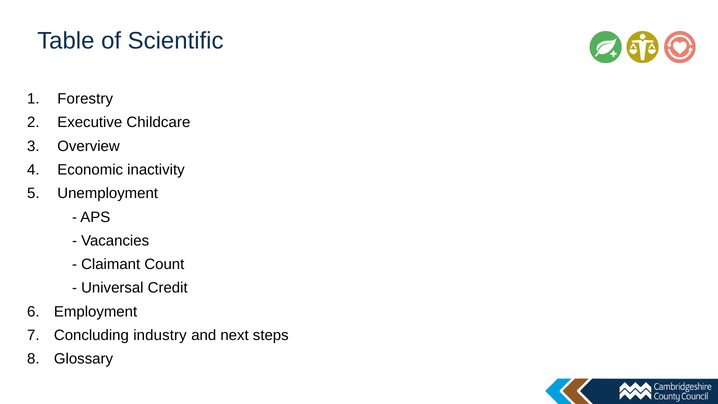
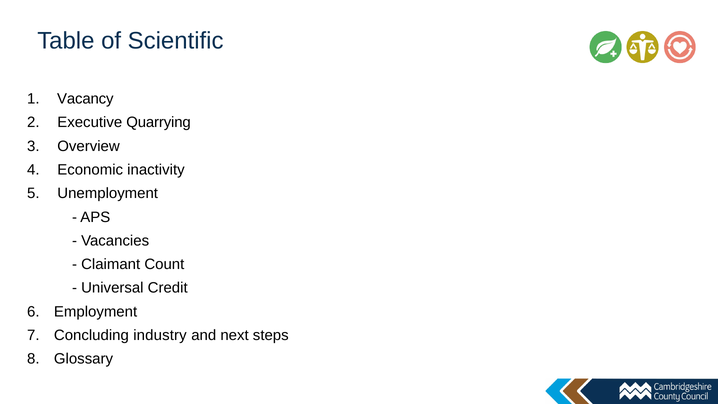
Forestry: Forestry -> Vacancy
Childcare: Childcare -> Quarrying
